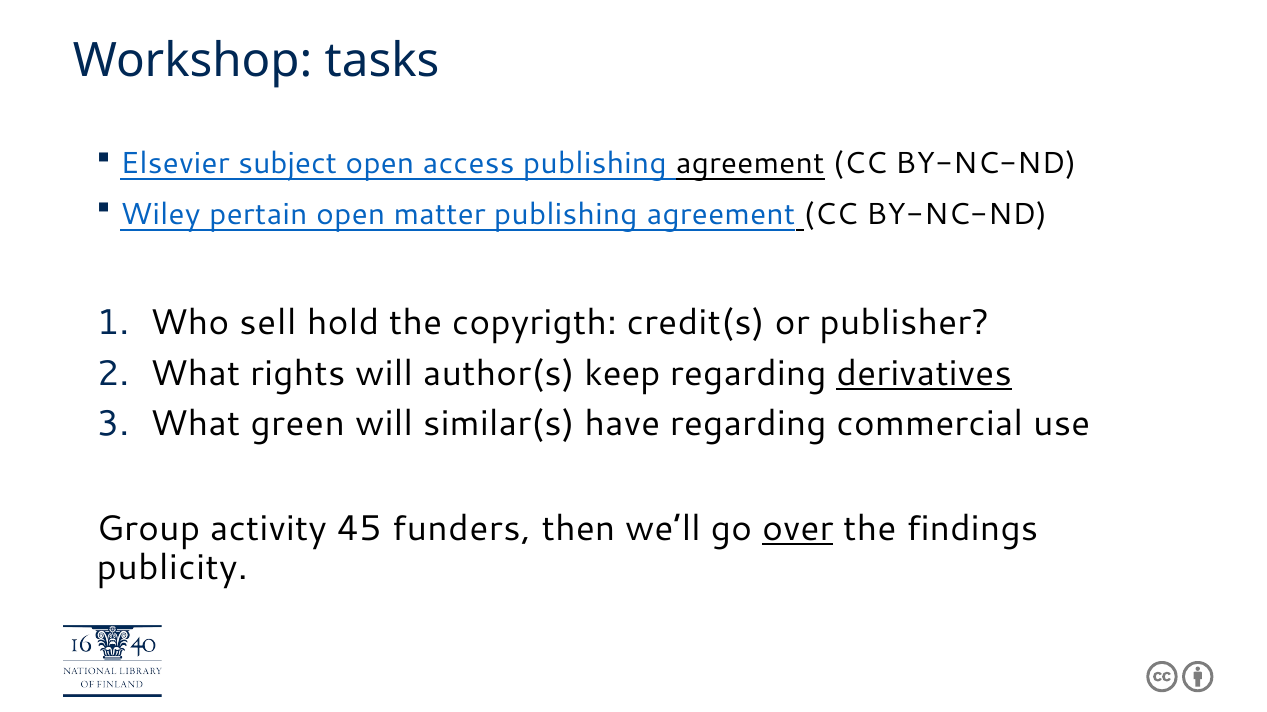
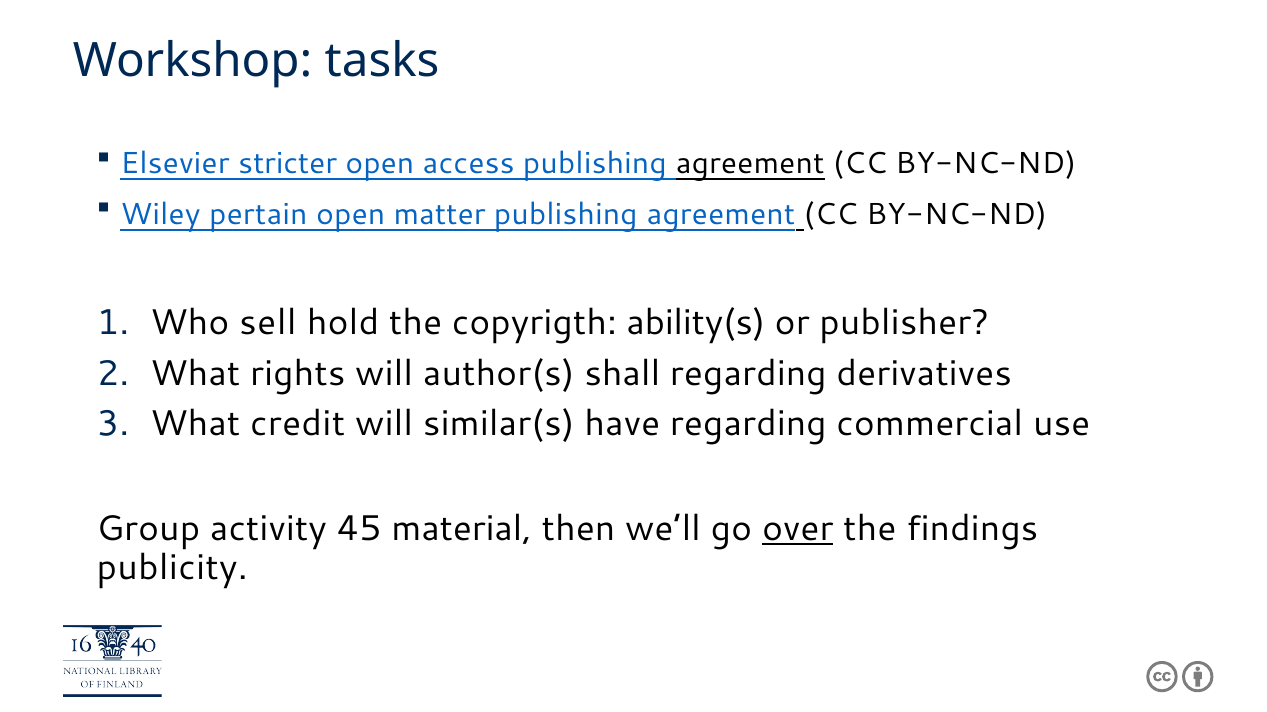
subject: subject -> stricter
credit(s: credit(s -> ability(s
keep: keep -> shall
derivatives underline: present -> none
green: green -> credit
funders: funders -> material
